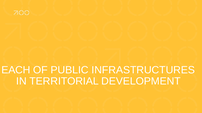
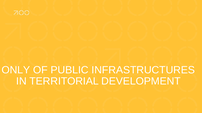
EACH: EACH -> ONLY
